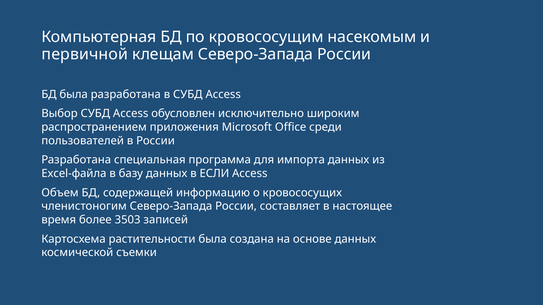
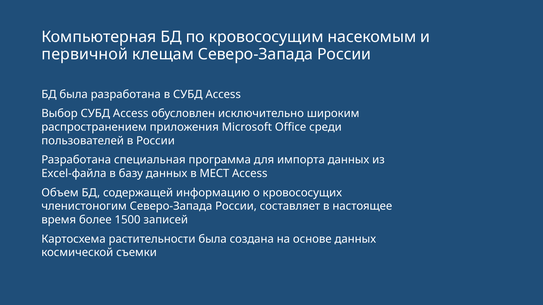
ЕСЛИ: ЕСЛИ -> МЕСТ
3503: 3503 -> 1500
